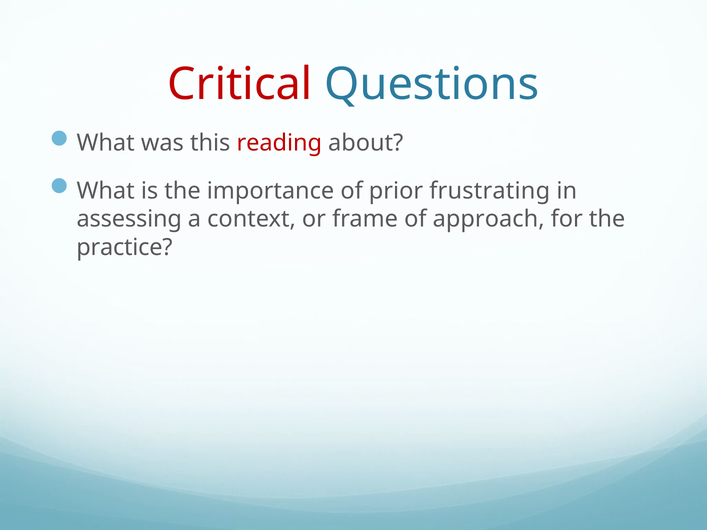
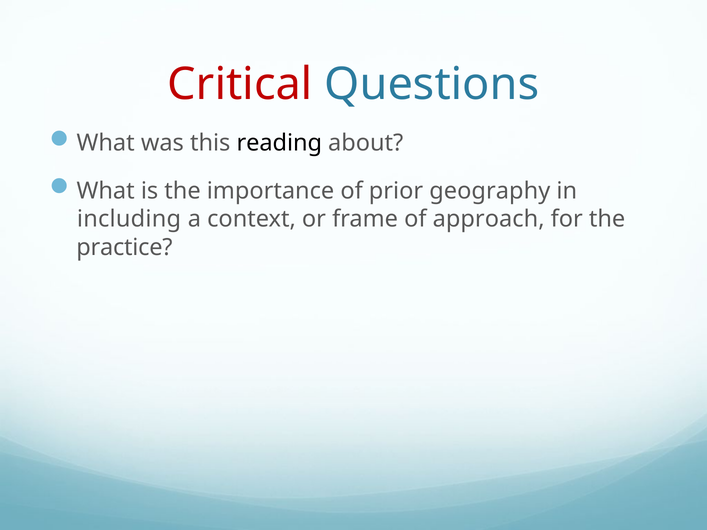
reading colour: red -> black
frustrating: frustrating -> geography
assessing: assessing -> including
